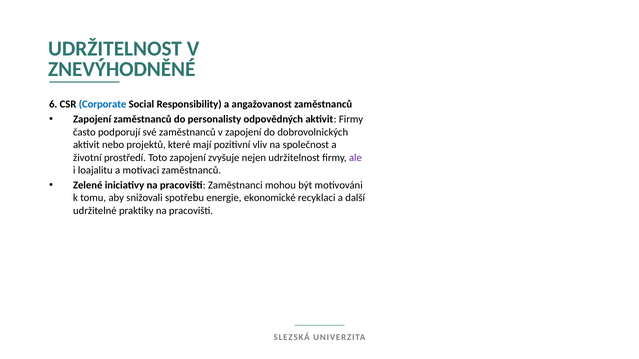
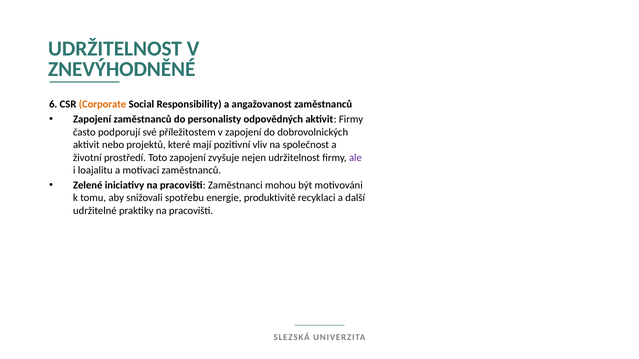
Corporate colour: blue -> orange
své zaměstnanců: zaměstnanců -> příležitostem
ekonomické: ekonomické -> produktivitě
